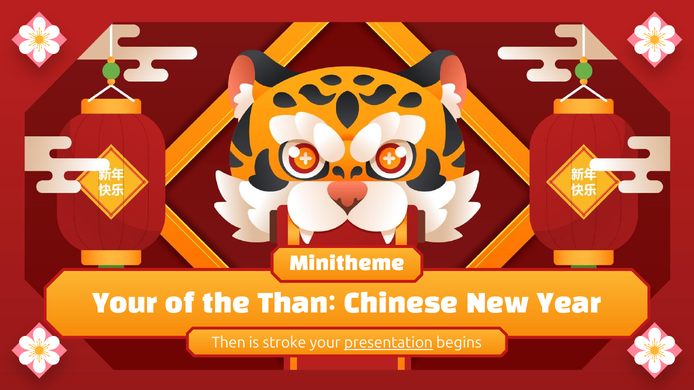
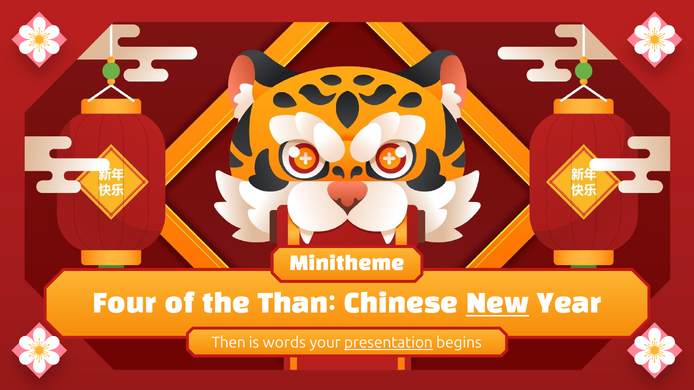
Your at (125, 305): Your -> Four
New underline: none -> present
stroke: stroke -> words
